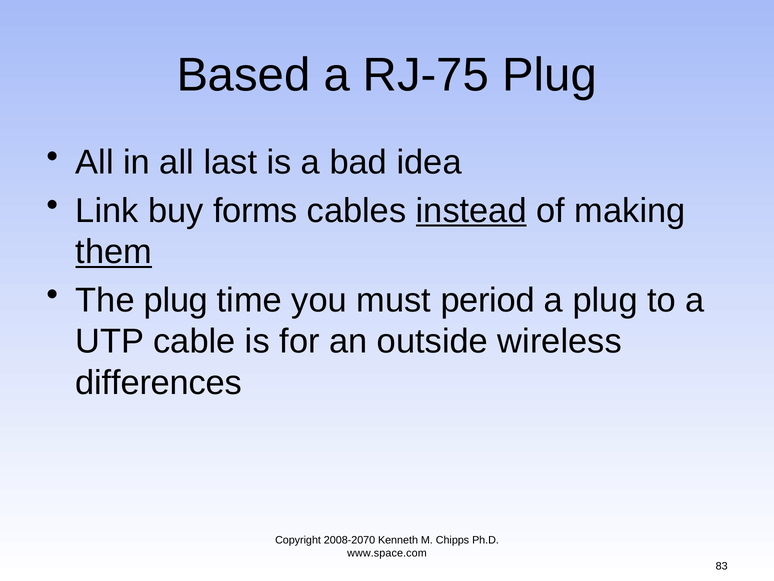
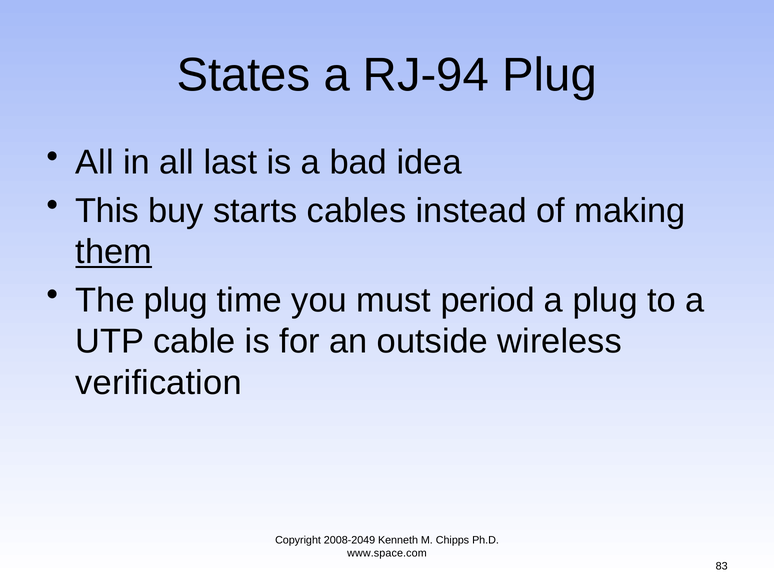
Based: Based -> States
RJ-75: RJ-75 -> RJ-94
Link: Link -> This
forms: forms -> starts
instead underline: present -> none
differences: differences -> verification
2008-2070: 2008-2070 -> 2008-2049
